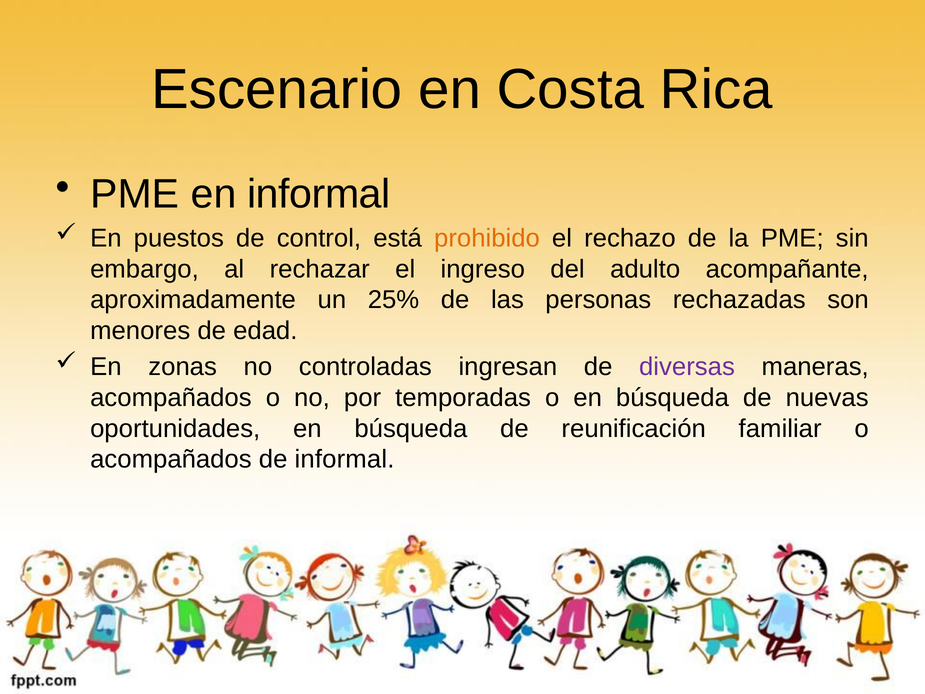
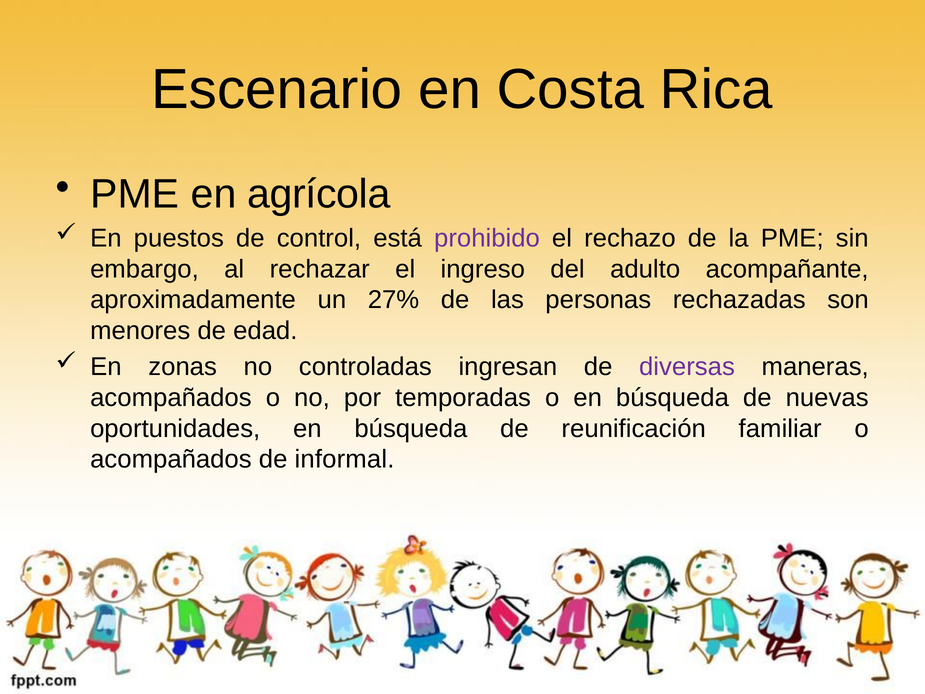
en informal: informal -> agrícola
prohibido colour: orange -> purple
25%: 25% -> 27%
